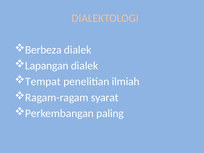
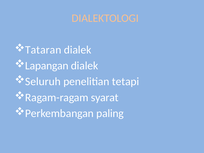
Berbeza: Berbeza -> Tataran
Tempat: Tempat -> Seluruh
ilmiah: ilmiah -> tetapi
